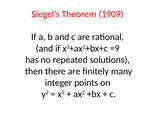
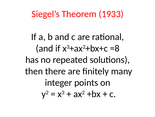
1909: 1909 -> 1933
=9: =9 -> =8
